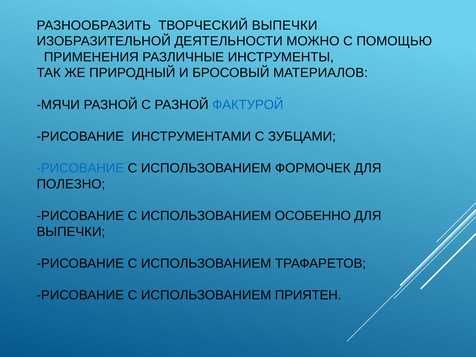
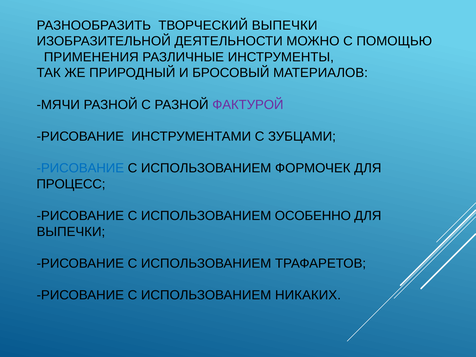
ФАКТУРОЙ colour: blue -> purple
ПОЛЕЗНО: ПОЛЕЗНО -> ПРОЦЕСС
ПРИЯТЕН: ПРИЯТЕН -> НИКАКИХ
